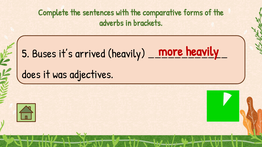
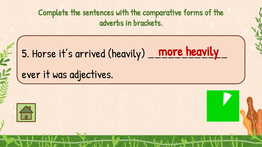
Buses: Buses -> Horse
does: does -> ever
